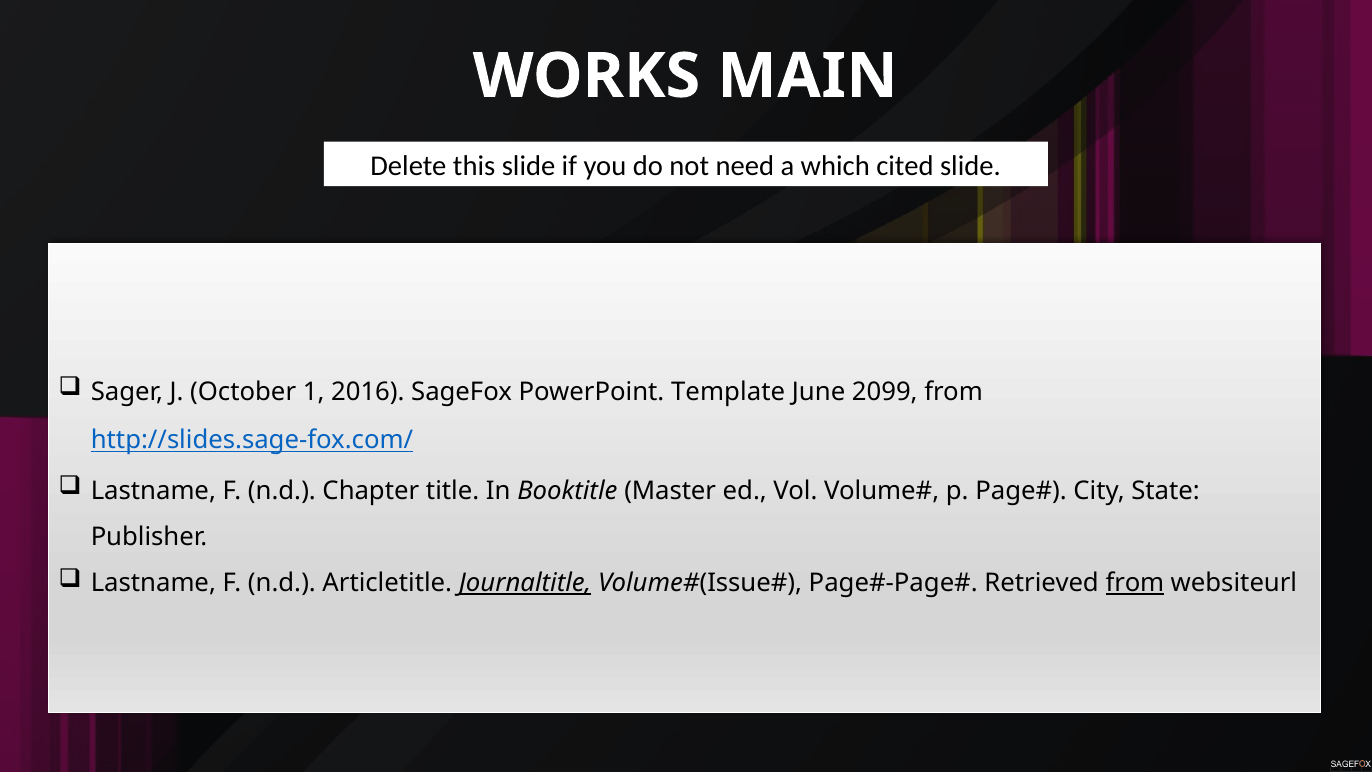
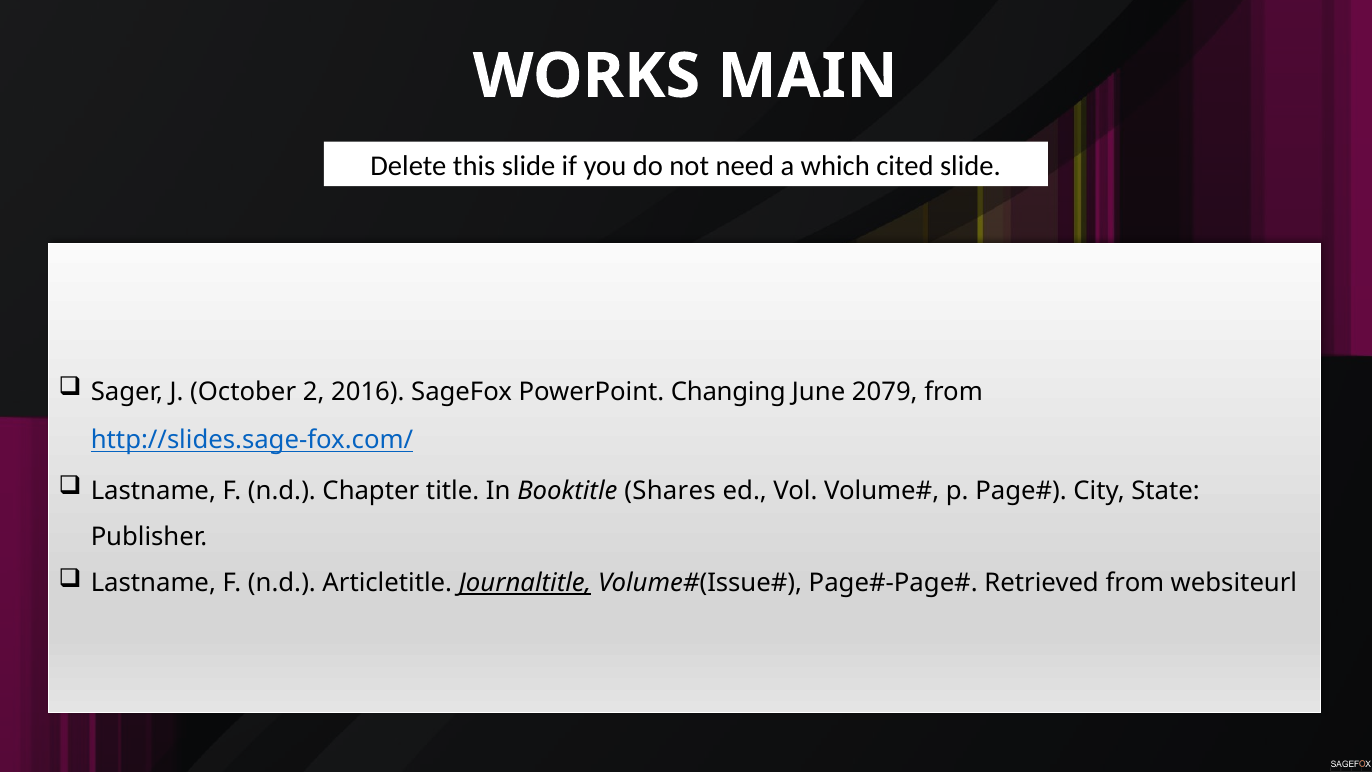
1: 1 -> 2
Template: Template -> Changing
2099: 2099 -> 2079
Master: Master -> Shares
from at (1135, 583) underline: present -> none
